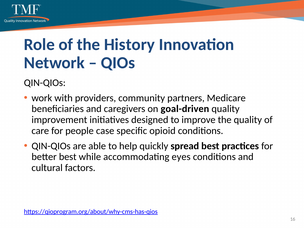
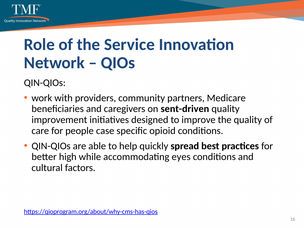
History: History -> Service
goal-driven: goal-driven -> sent-driven
better best: best -> high
